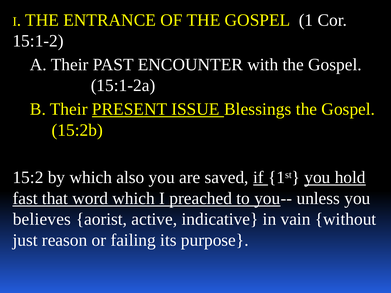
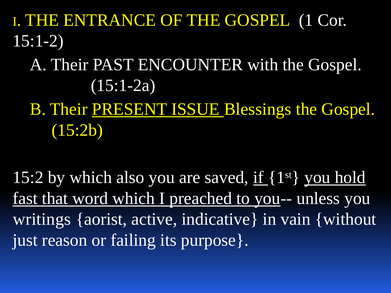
believes: believes -> writings
